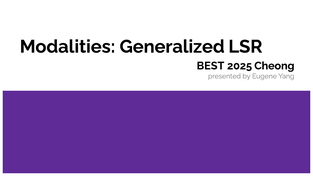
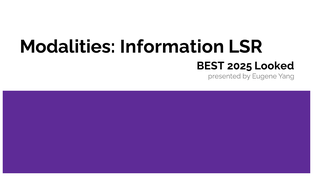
Generalized: Generalized -> Information
Cheong: Cheong -> Looked
